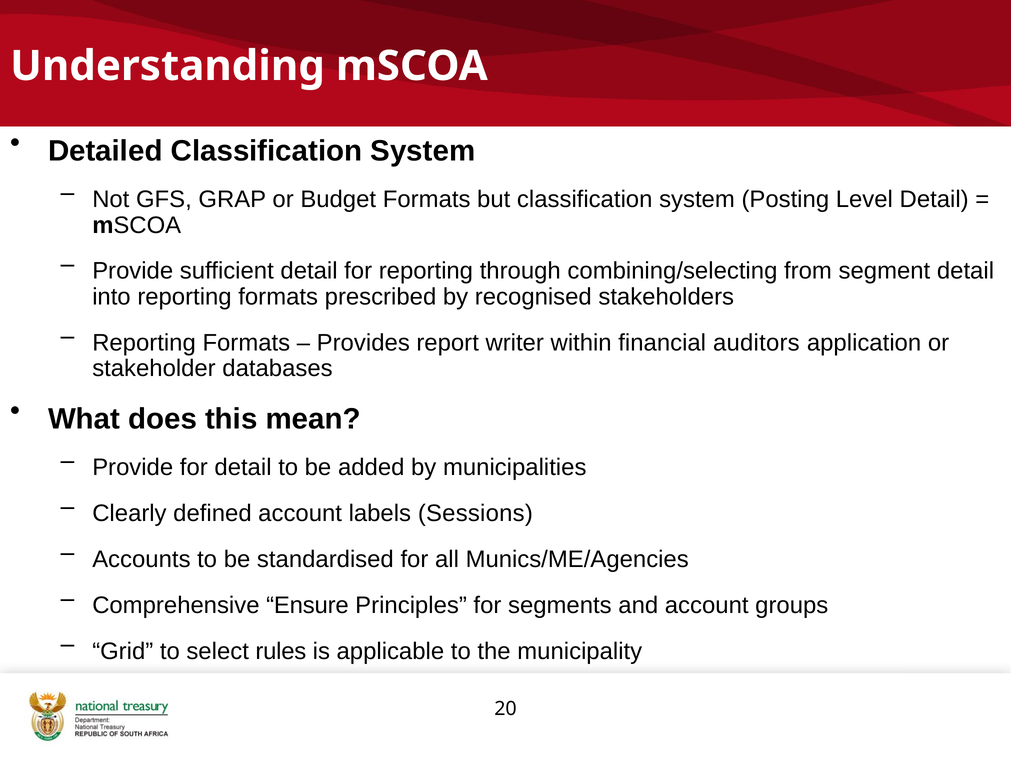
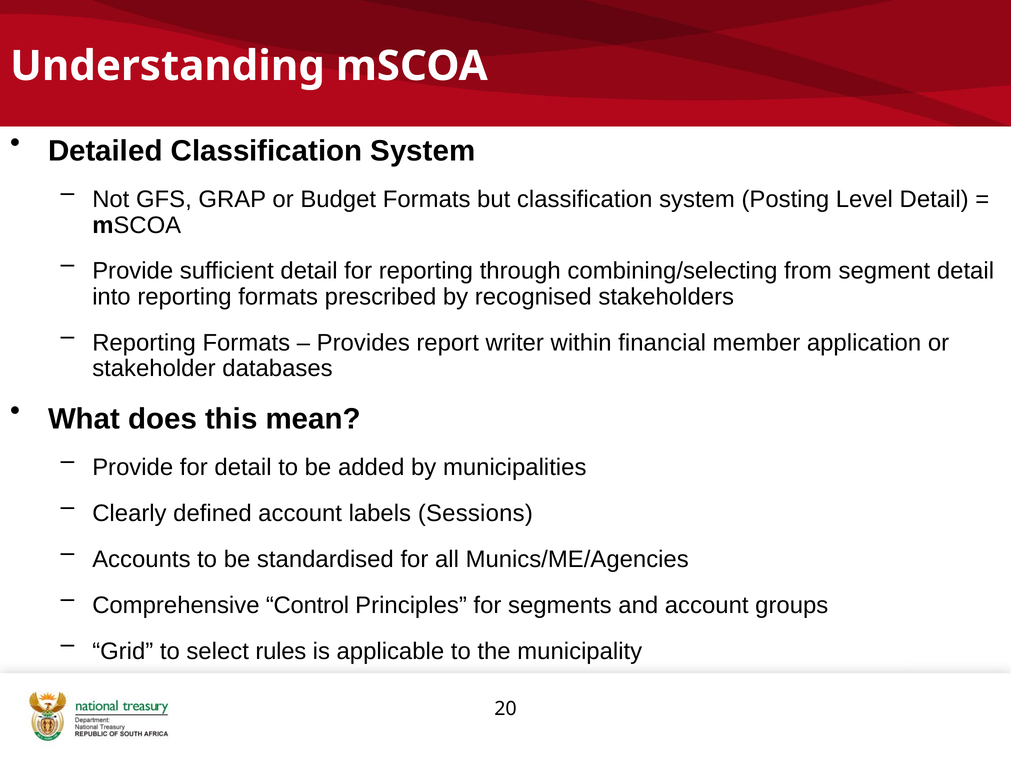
auditors: auditors -> member
Ensure: Ensure -> Control
